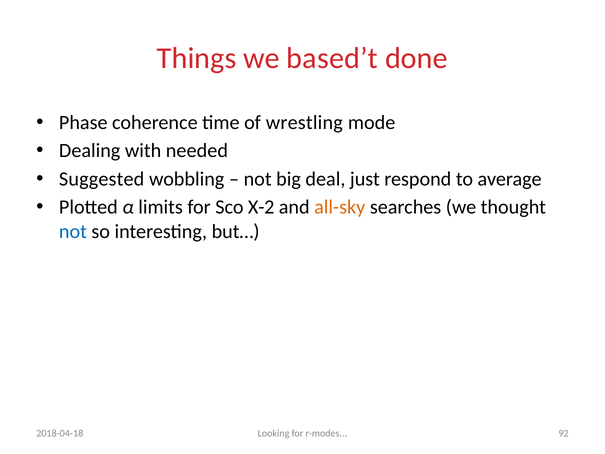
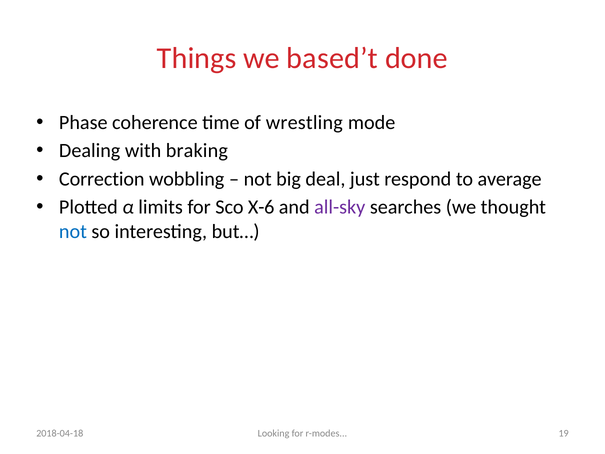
needed: needed -> braking
Suggested: Suggested -> Correction
X-2: X-2 -> X-6
all-sky colour: orange -> purple
92: 92 -> 19
